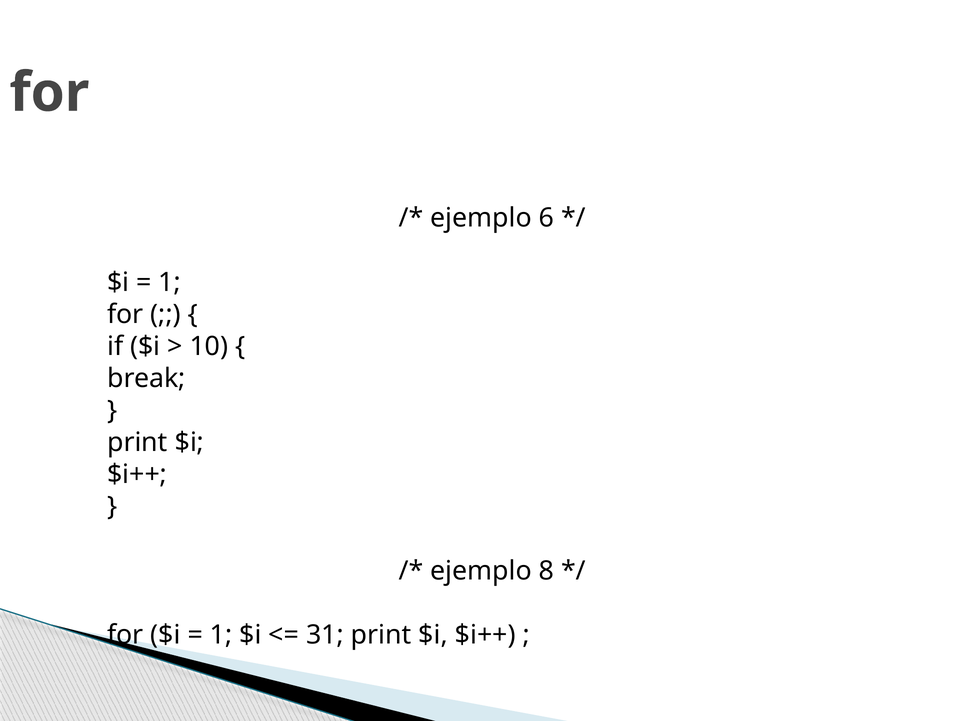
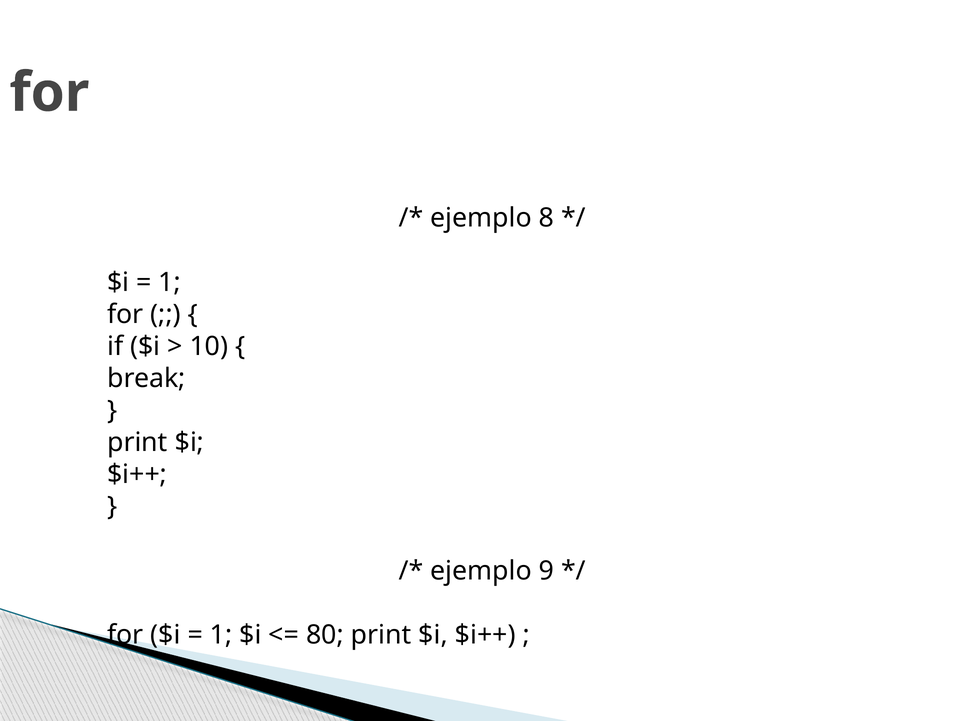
6: 6 -> 8
8: 8 -> 9
31: 31 -> 80
